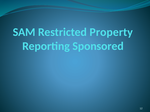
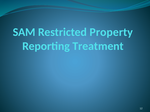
Sponsored: Sponsored -> Treatment
